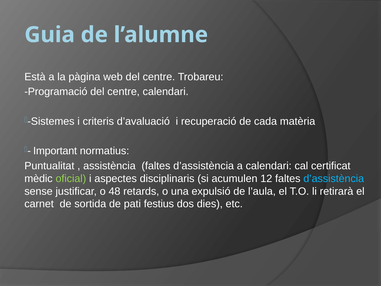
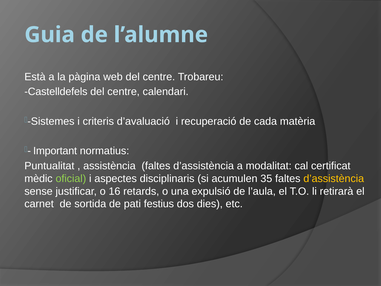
Programació: Programació -> Castelldefels
a calendari: calendari -> modalitat
12: 12 -> 35
d’assistència at (334, 178) colour: light blue -> yellow
48: 48 -> 16
